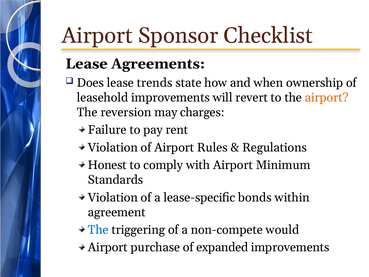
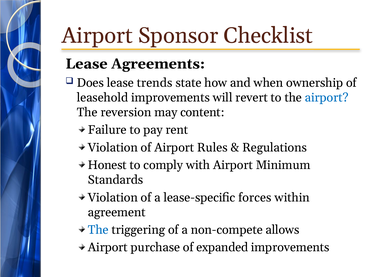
airport at (327, 97) colour: orange -> blue
charges: charges -> content
bonds: bonds -> forces
would: would -> allows
